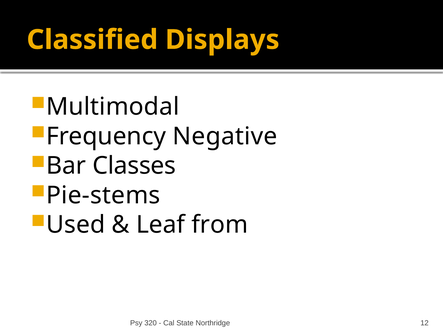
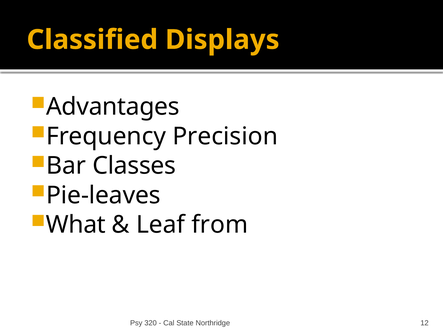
Multimodal: Multimodal -> Advantages
Negative: Negative -> Precision
Pie-stems: Pie-stems -> Pie-leaves
Used: Used -> What
